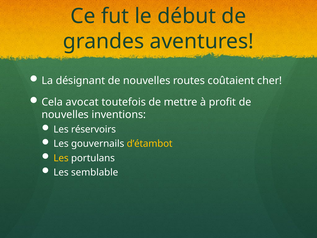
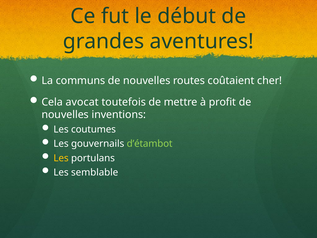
désignant: désignant -> communs
réservoirs: réservoirs -> coutumes
d’étambot colour: yellow -> light green
